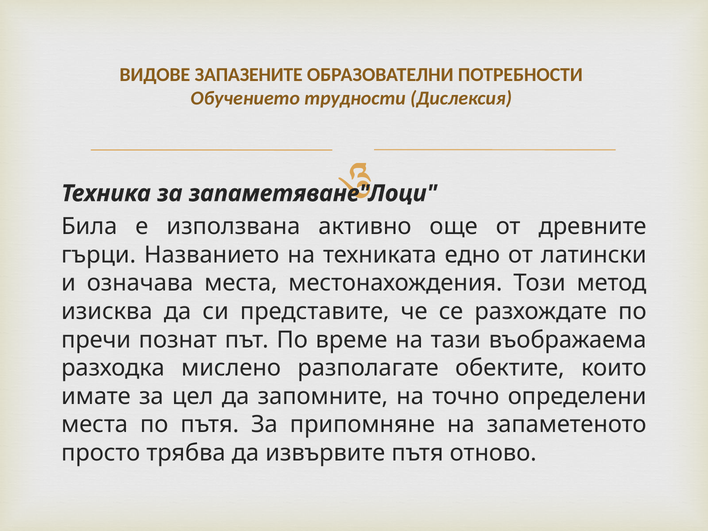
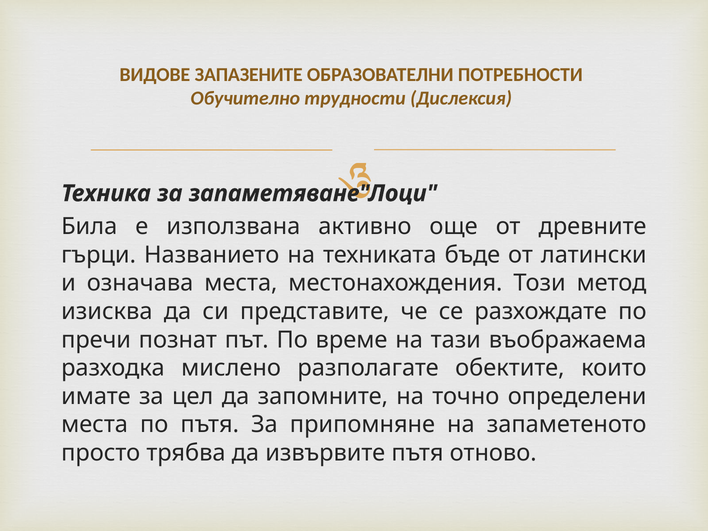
Обучението: Обучението -> Обучително
едно: едно -> бъде
